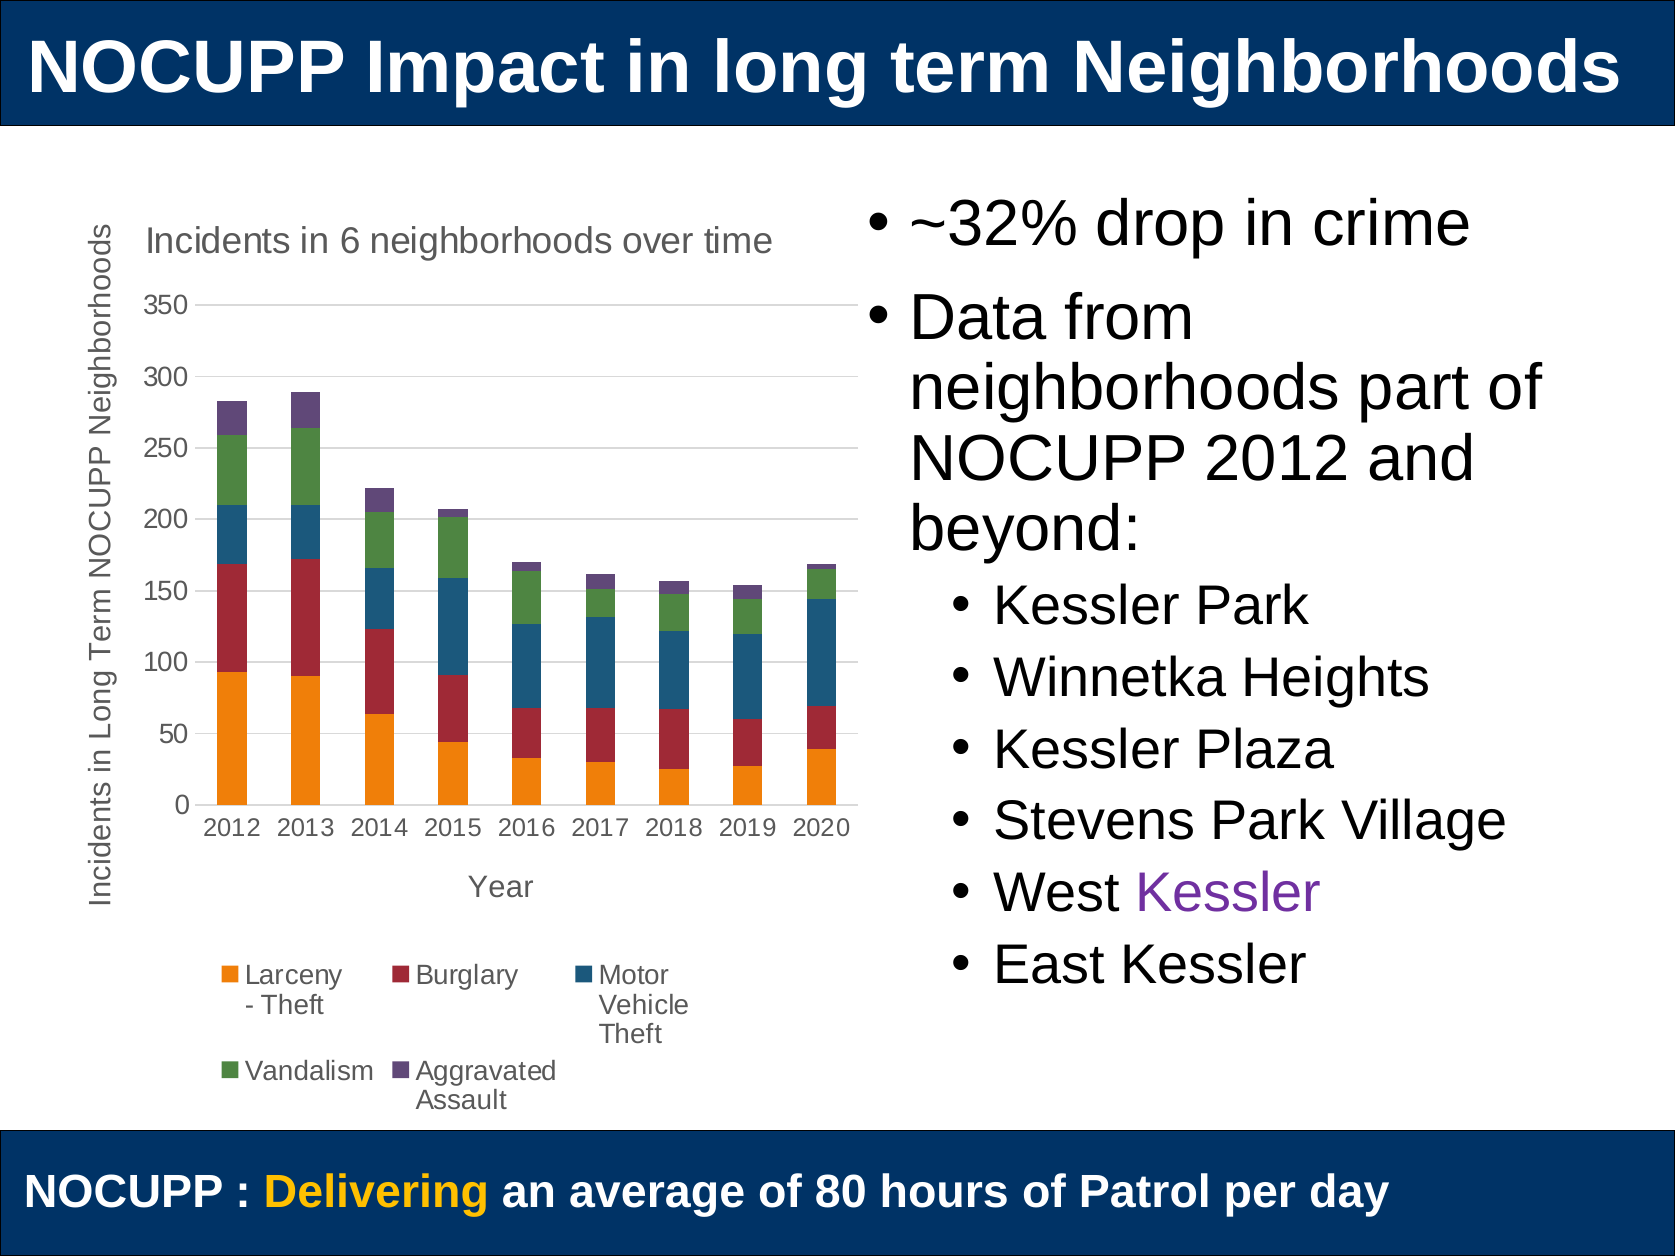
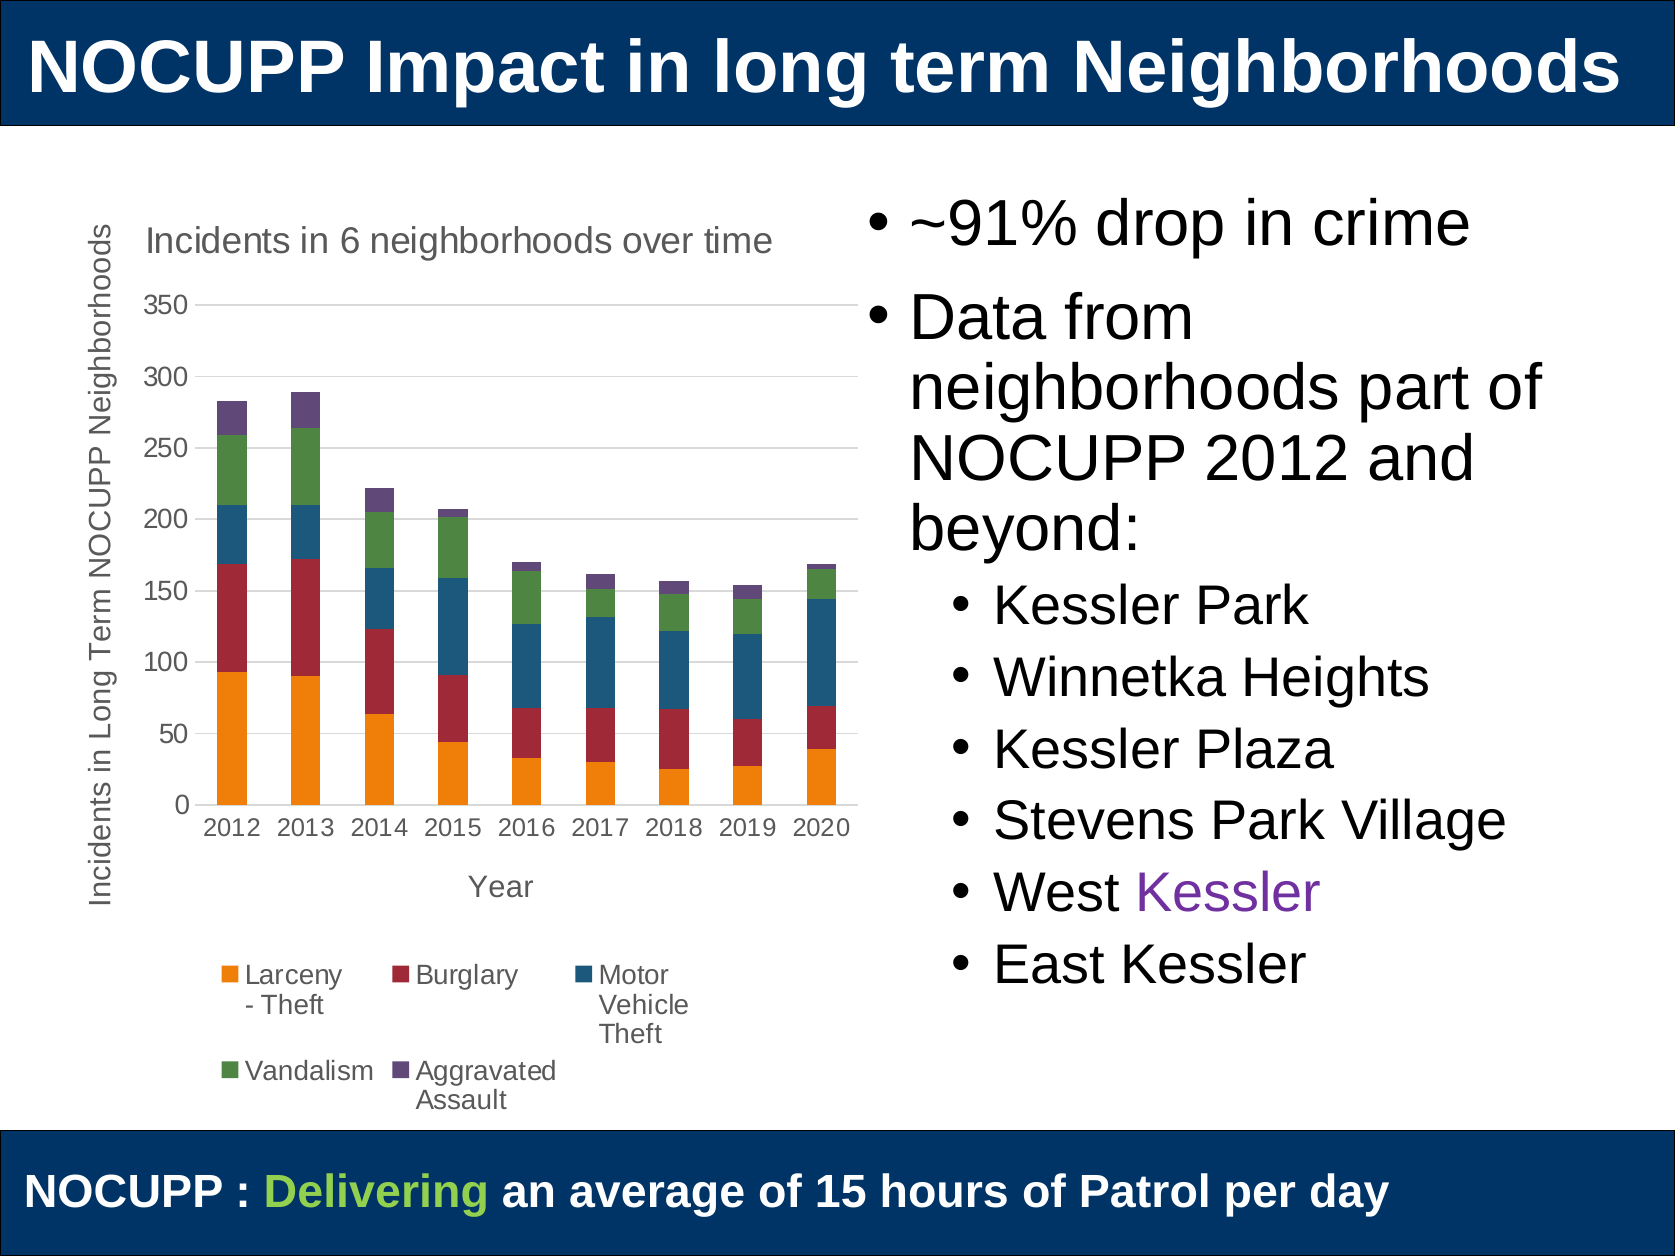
~32%: ~32% -> ~91%
Delivering colour: yellow -> light green
80: 80 -> 15
